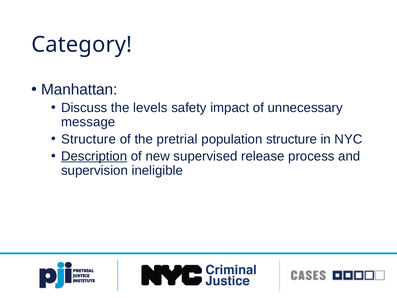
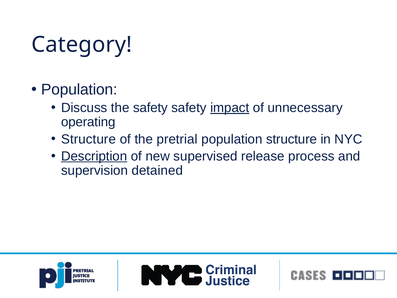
Manhattan at (79, 89): Manhattan -> Population
the levels: levels -> safety
impact underline: none -> present
message: message -> operating
ineligible: ineligible -> detained
